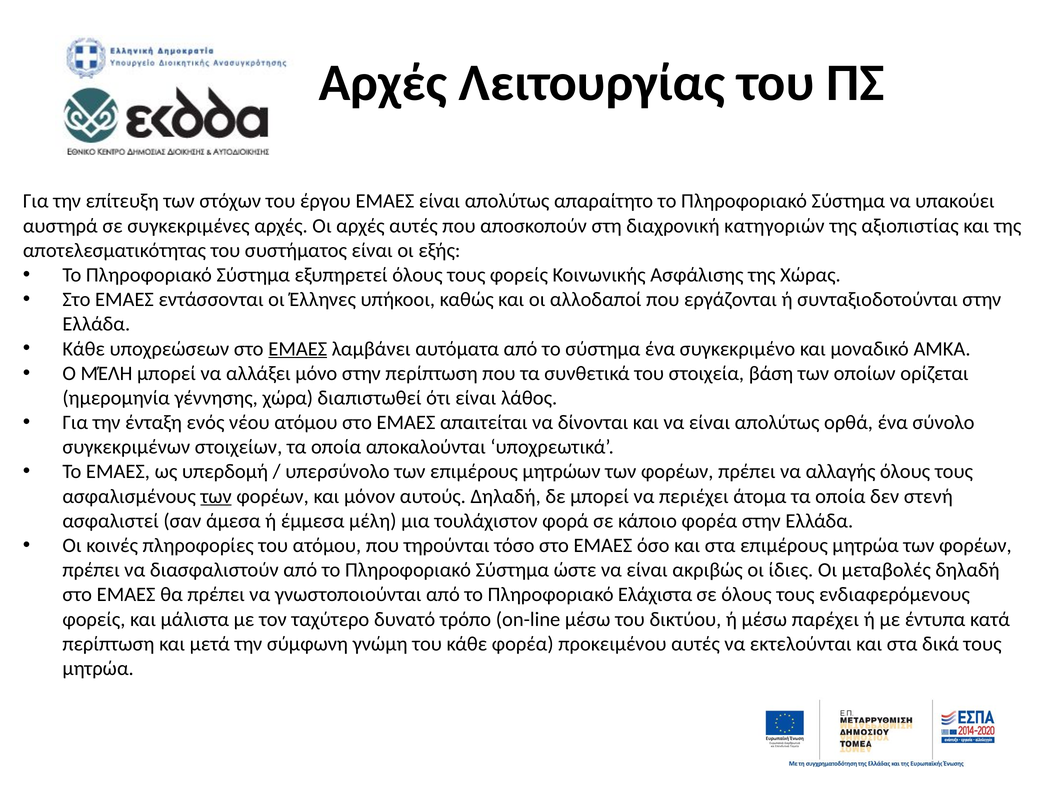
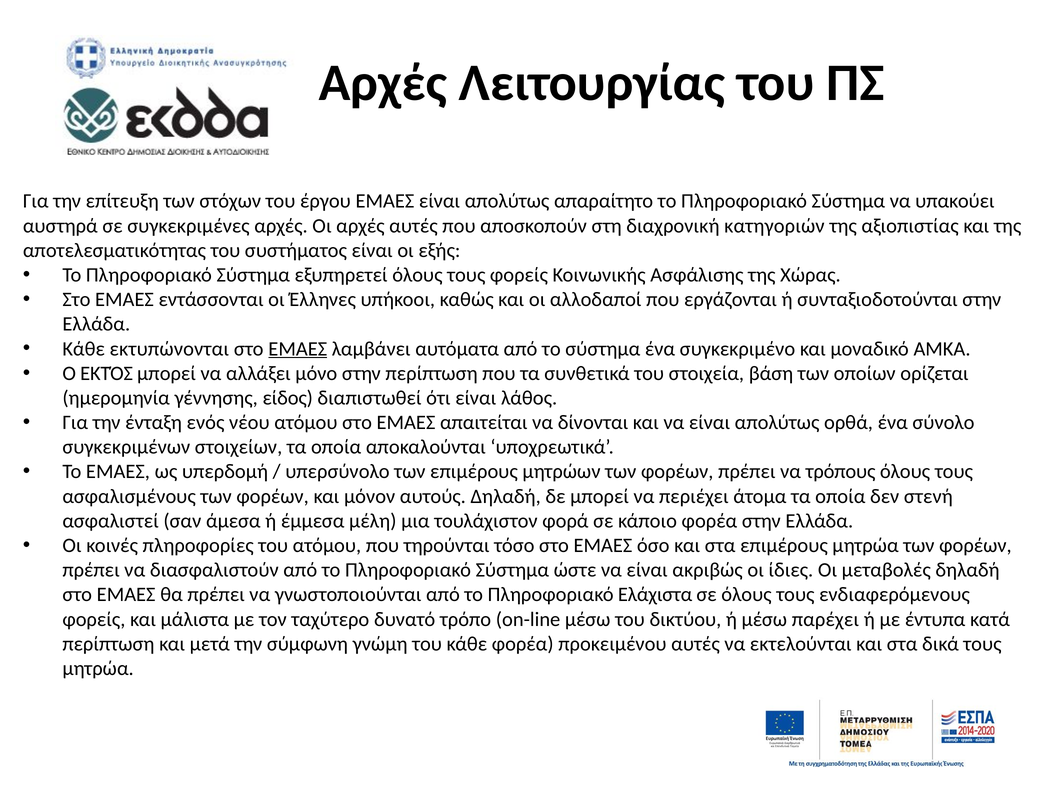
υποχρεώσεων: υποχρεώσεων -> εκτυπώνονται
Ο ΜΈΛΗ: ΜΈΛΗ -> ΕΚΤΌΣ
χώρα: χώρα -> είδος
αλλαγής: αλλαγής -> τρόπους
των at (216, 496) underline: present -> none
